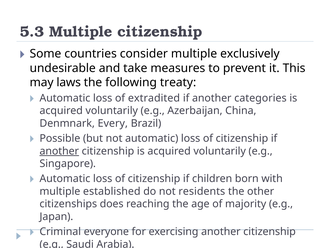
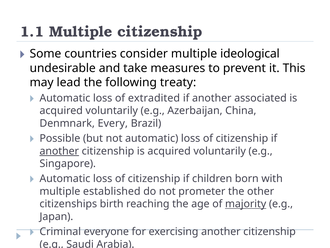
5.3: 5.3 -> 1.1
exclusively: exclusively -> ideological
laws: laws -> lead
categories: categories -> associated
residents: residents -> prometer
does: does -> birth
majority underline: none -> present
